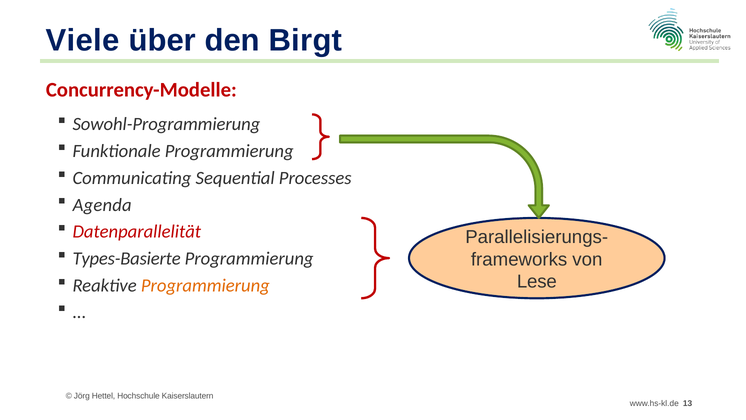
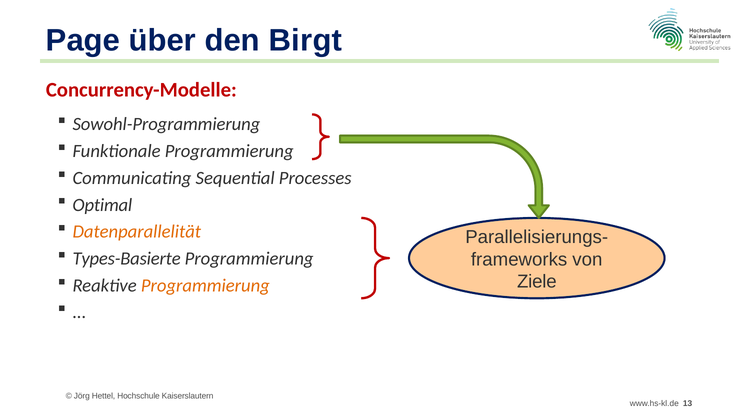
Viele: Viele -> Page
Agenda: Agenda -> Optimal
Datenparallelität colour: red -> orange
Lese: Lese -> Ziele
